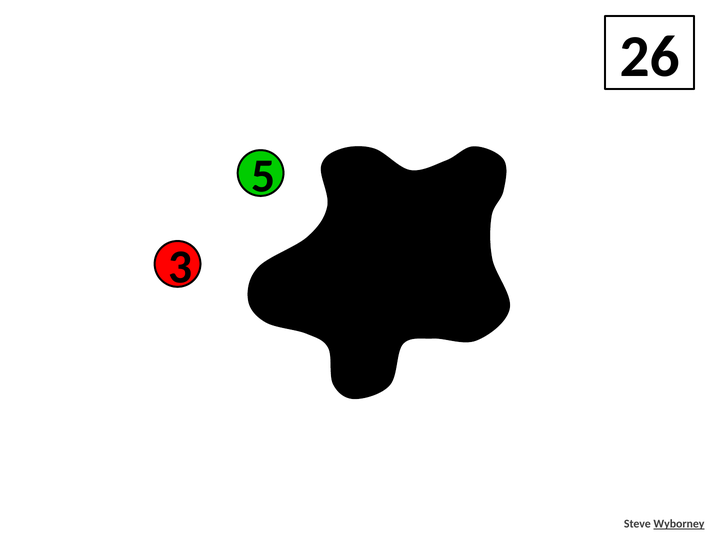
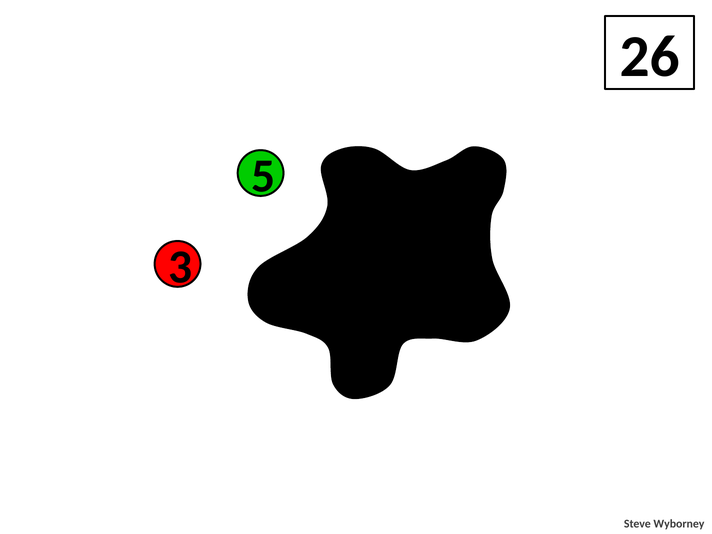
Wyborney underline: present -> none
